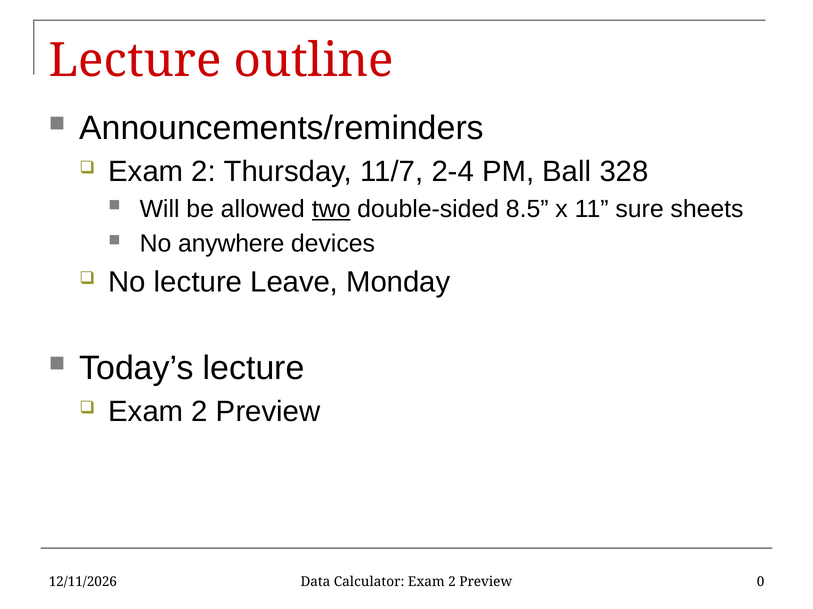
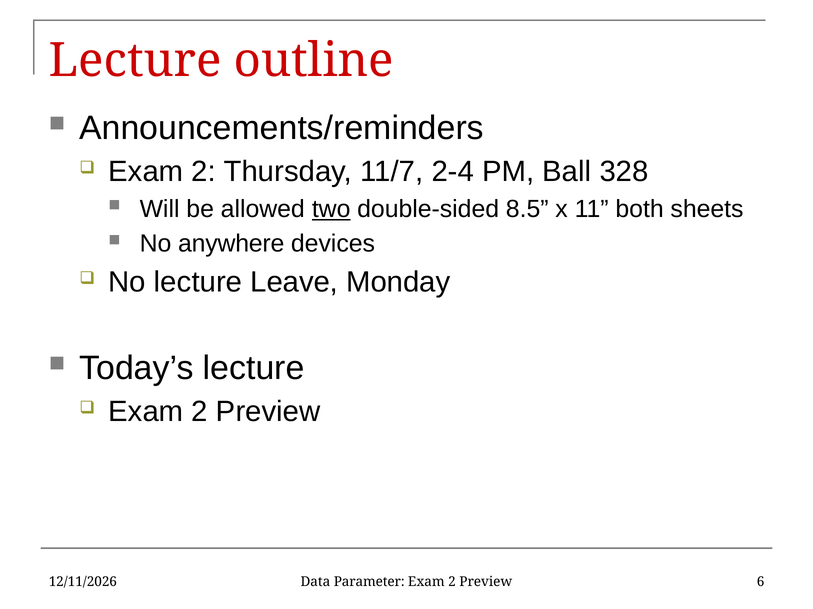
sure: sure -> both
0: 0 -> 6
Calculator: Calculator -> Parameter
